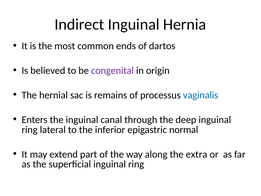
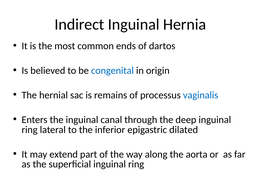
congenital colour: purple -> blue
normal: normal -> dilated
extra: extra -> aorta
